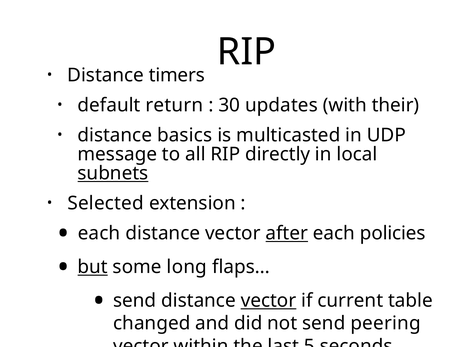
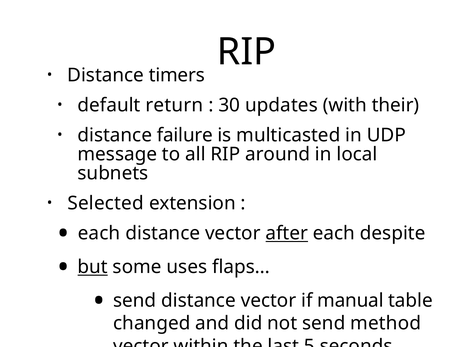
basics: basics -> failure
directly: directly -> around
subnets underline: present -> none
policies: policies -> despite
long: long -> uses
vector at (268, 300) underline: present -> none
current: current -> manual
peering: peering -> method
